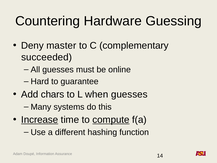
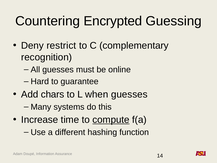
Hardware: Hardware -> Encrypted
master: master -> restrict
succeeded: succeeded -> recognition
Increase underline: present -> none
